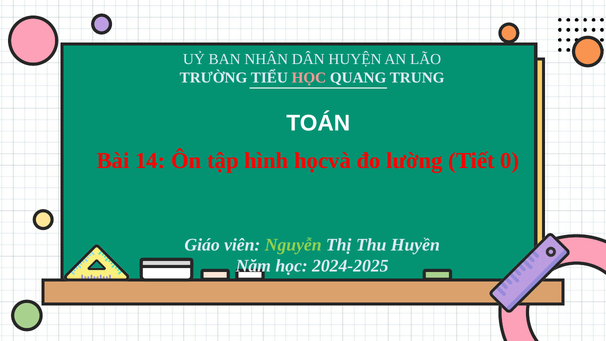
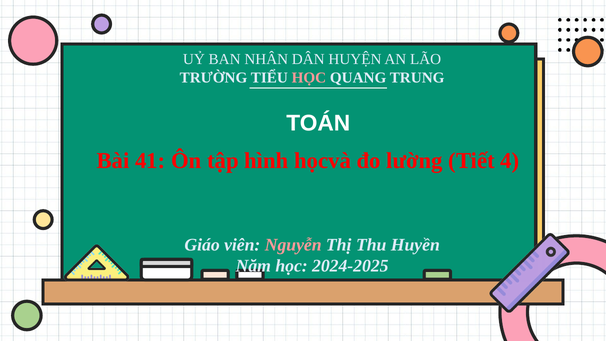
14: 14 -> 41
0: 0 -> 4
Nguyễn colour: light green -> pink
